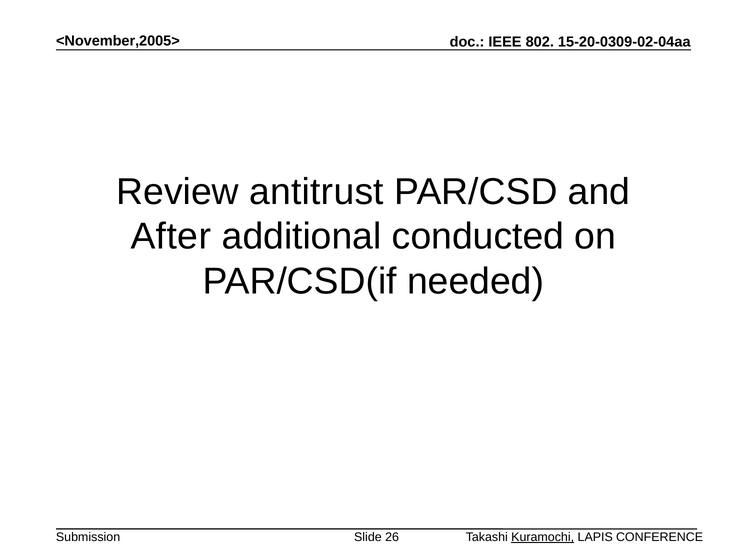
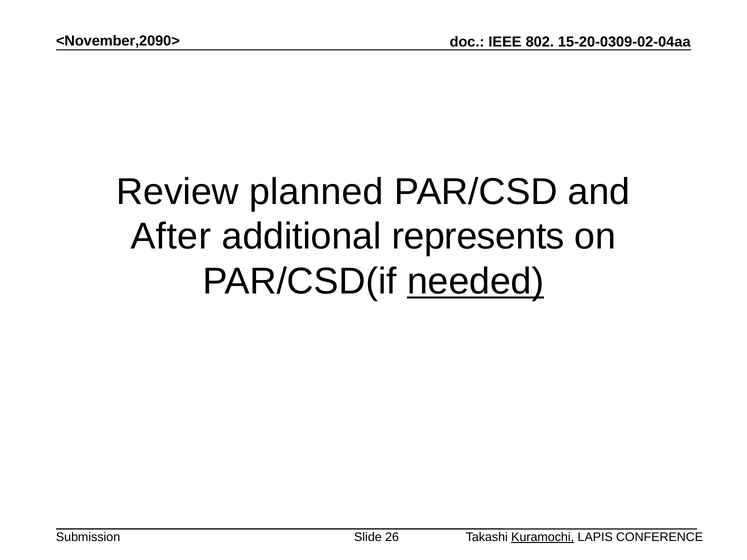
<November,2005>: <November,2005> -> <November,2090>
antitrust: antitrust -> planned
conducted: conducted -> represents
needed underline: none -> present
